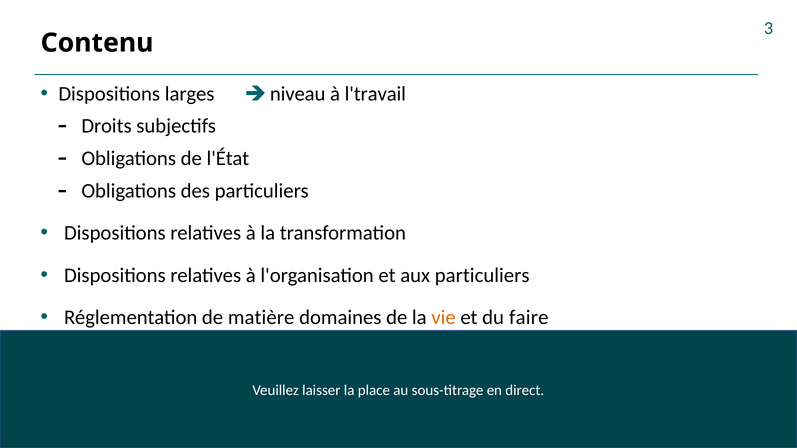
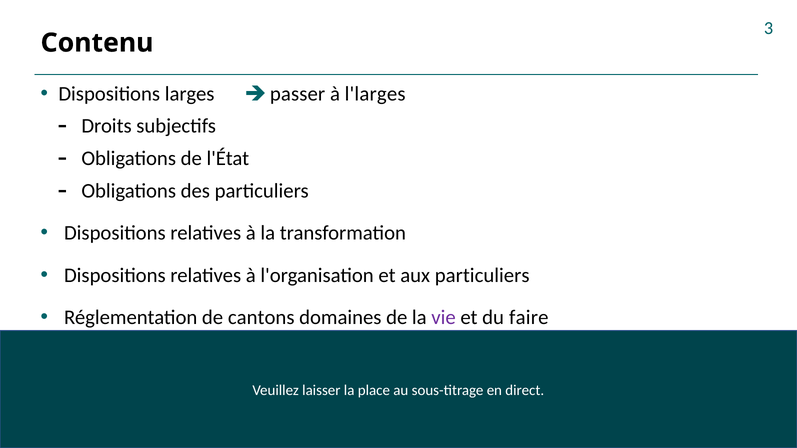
niveau: niveau -> passer
l'travail: l'travail -> l'larges
matière: matière -> cantons
vie colour: orange -> purple
